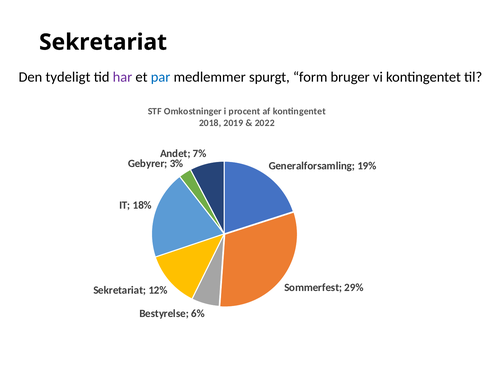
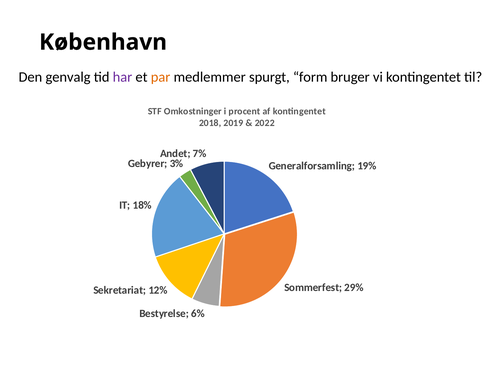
Sekretariat at (103, 42): Sekretariat -> København
tydeligt: tydeligt -> genvalg
par colour: blue -> orange
